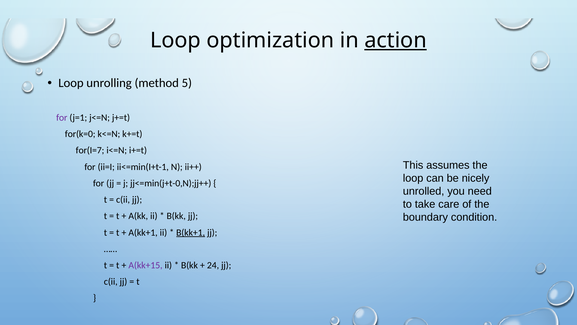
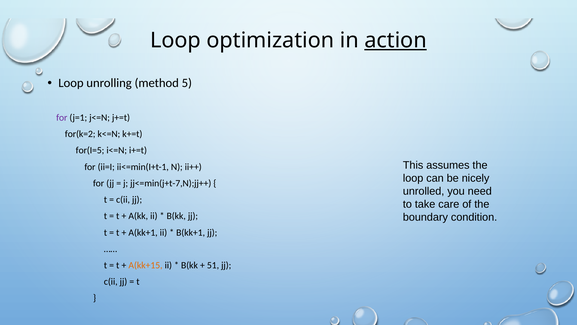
for(k=0: for(k=0 -> for(k=2
for(I=7: for(I=7 -> for(I=5
jj<=min(j+t-0,N);jj++: jj<=min(j+t-0,N);jj++ -> jj<=min(j+t-7,N);jj++
B(kk+1 underline: present -> none
A(kk+15 colour: purple -> orange
24: 24 -> 51
